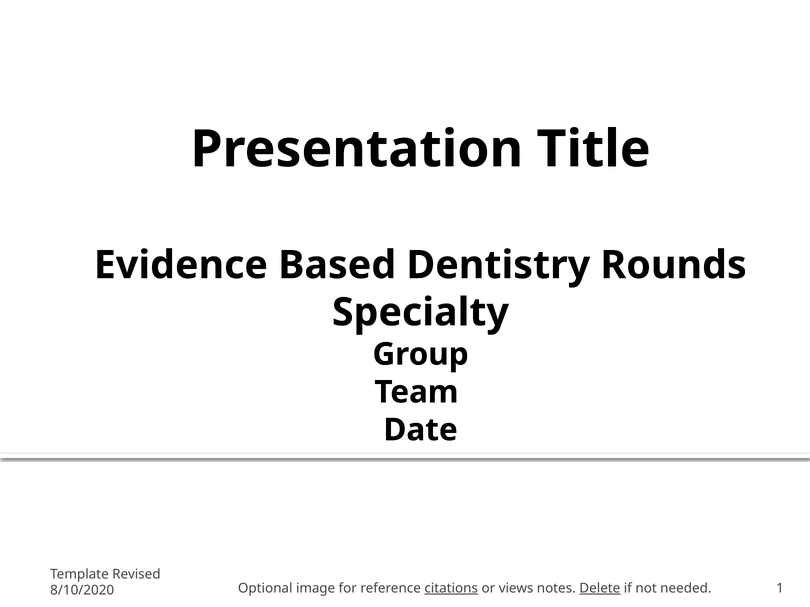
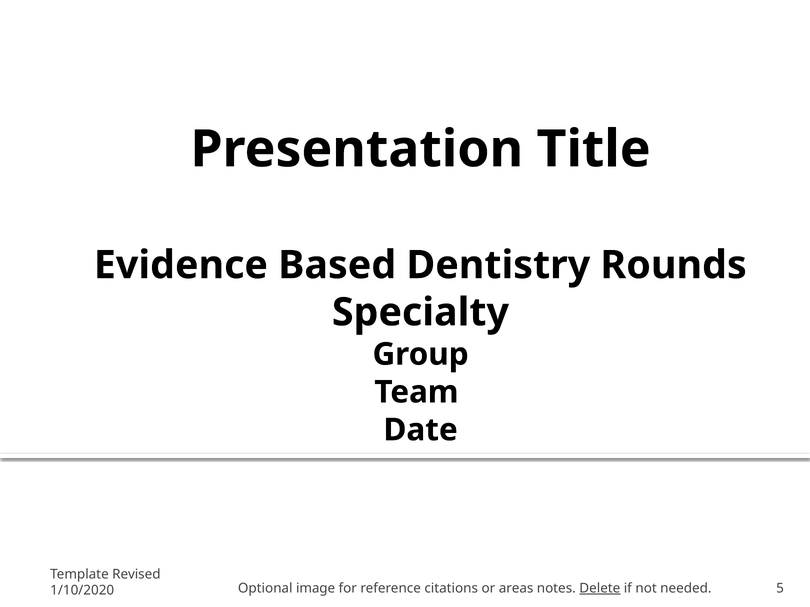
citations underline: present -> none
views: views -> areas
1: 1 -> 5
8/10/2020: 8/10/2020 -> 1/10/2020
